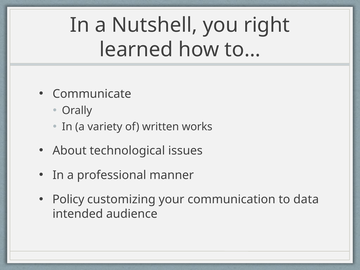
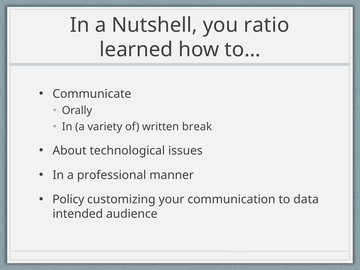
right: right -> ratio
works: works -> break
